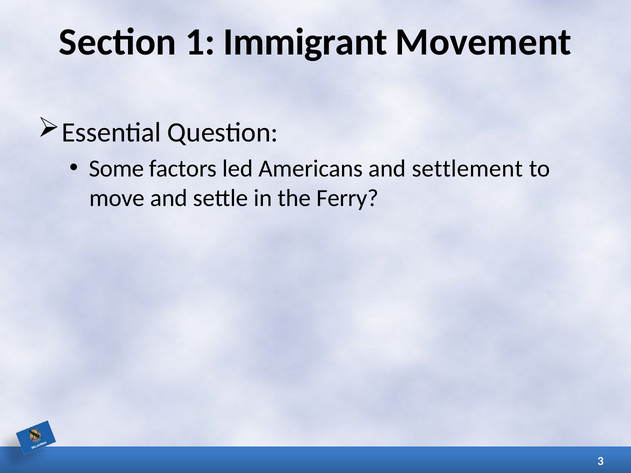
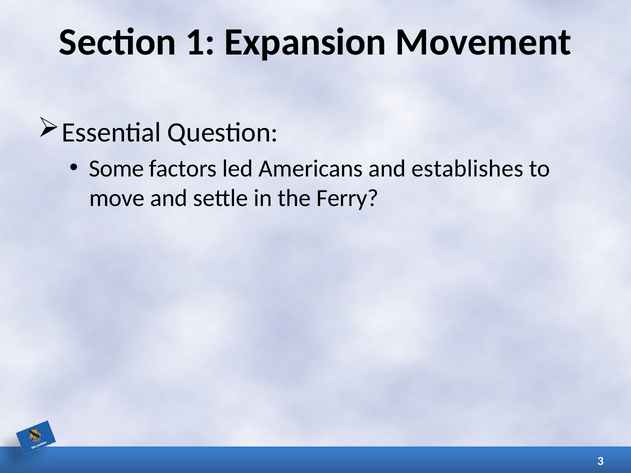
Immigrant: Immigrant -> Expansion
settlement: settlement -> establishes
